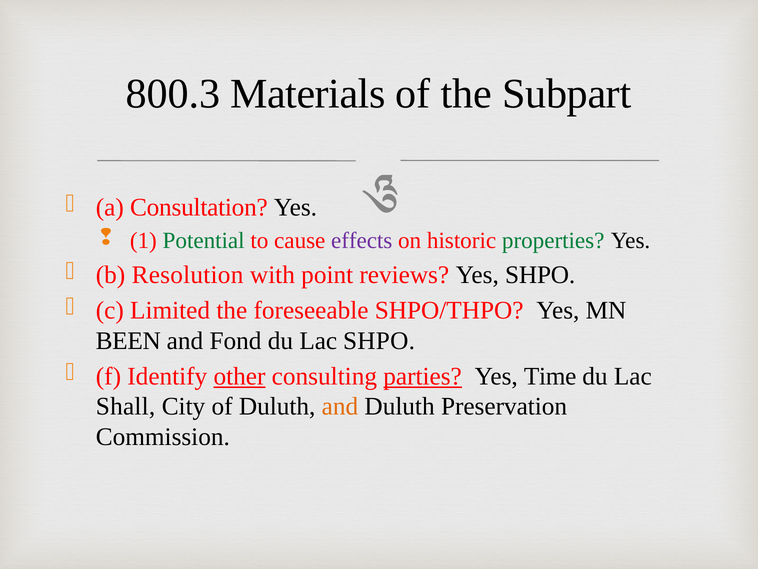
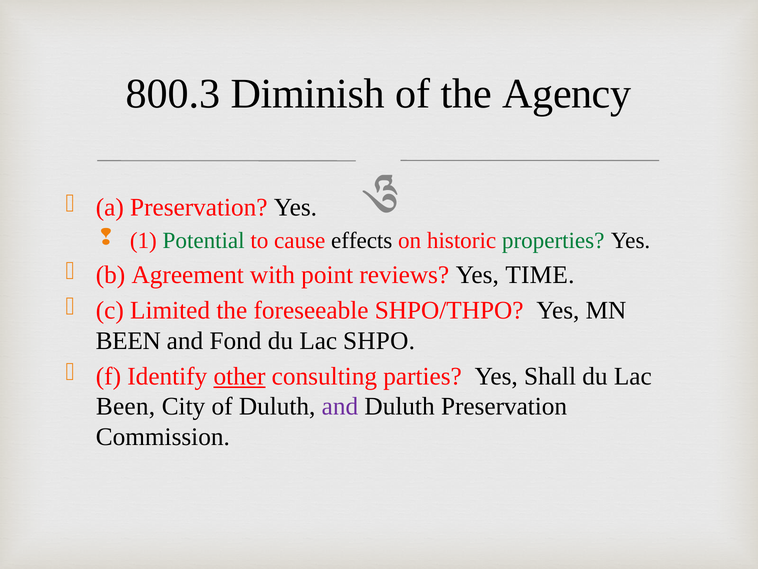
Materials: Materials -> Diminish
Subpart: Subpart -> Agency
a Consultation: Consultation -> Preservation
effects colour: purple -> black
Resolution: Resolution -> Agreement
Yes SHPO: SHPO -> TIME
parties underline: present -> none
Time: Time -> Shall
Shall at (126, 406): Shall -> Been
and at (340, 406) colour: orange -> purple
